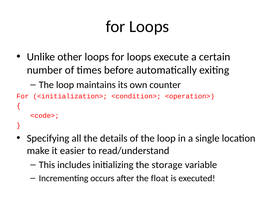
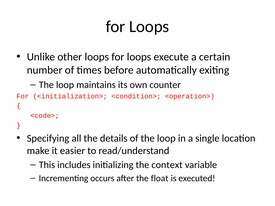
storage: storage -> context
